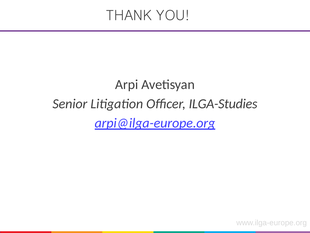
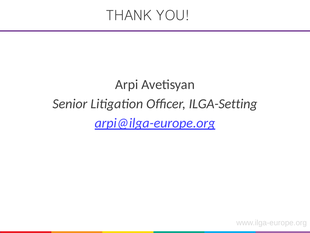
ILGA-Studies: ILGA-Studies -> ILGA-Setting
